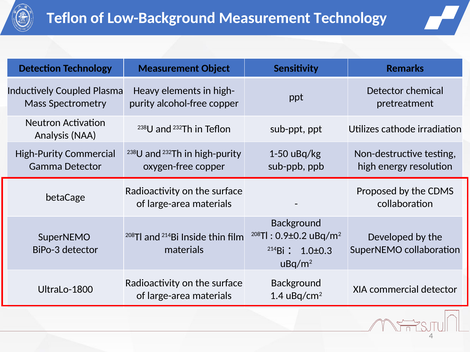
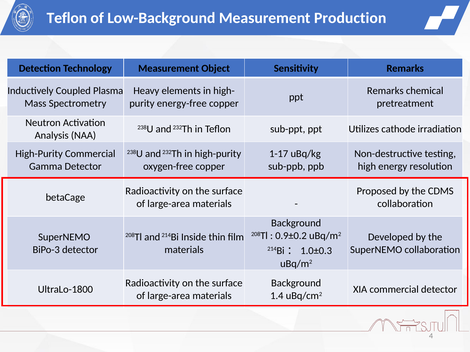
Measurement Technology: Technology -> Production
Detector at (385, 91): Detector -> Remarks
alcohol-free: alcohol-free -> energy-free
1-50: 1-50 -> 1-17
